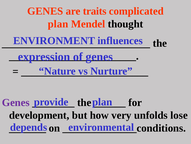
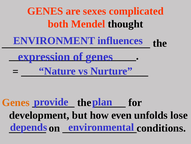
traits: traits -> sexes
plan at (58, 24): plan -> both
Genes at (16, 102) colour: purple -> orange
very: very -> even
